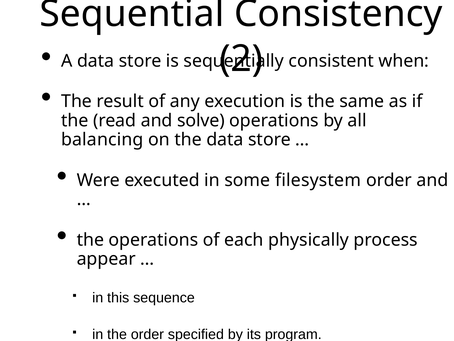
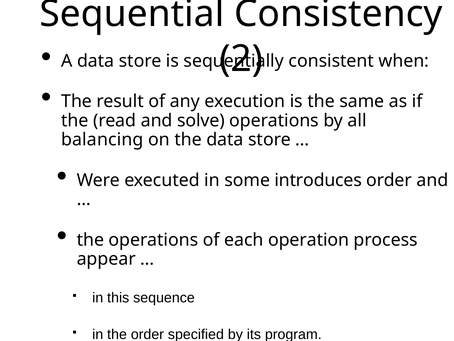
filesystem: filesystem -> introduces
physically: physically -> operation
